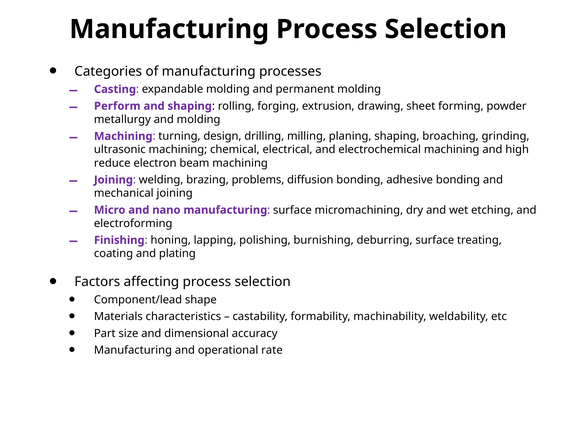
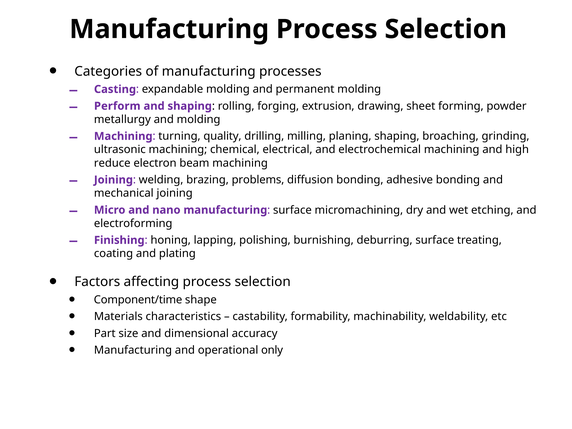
design: design -> quality
Component/lead: Component/lead -> Component/time
rate: rate -> only
